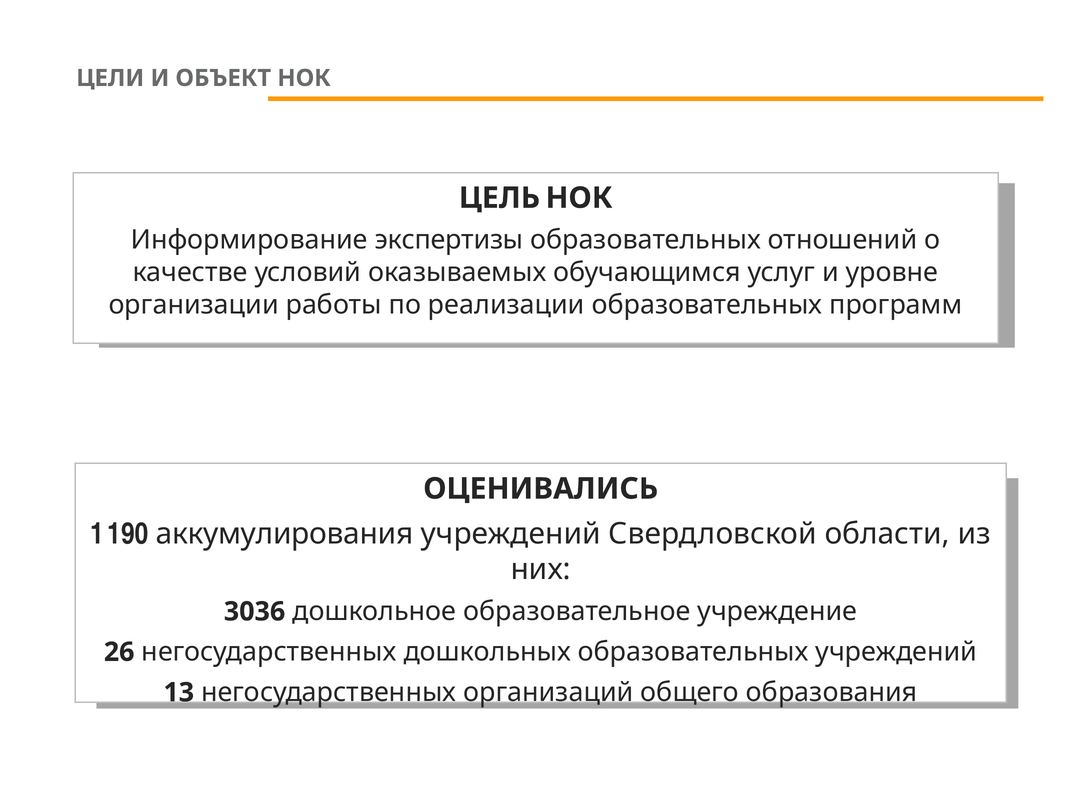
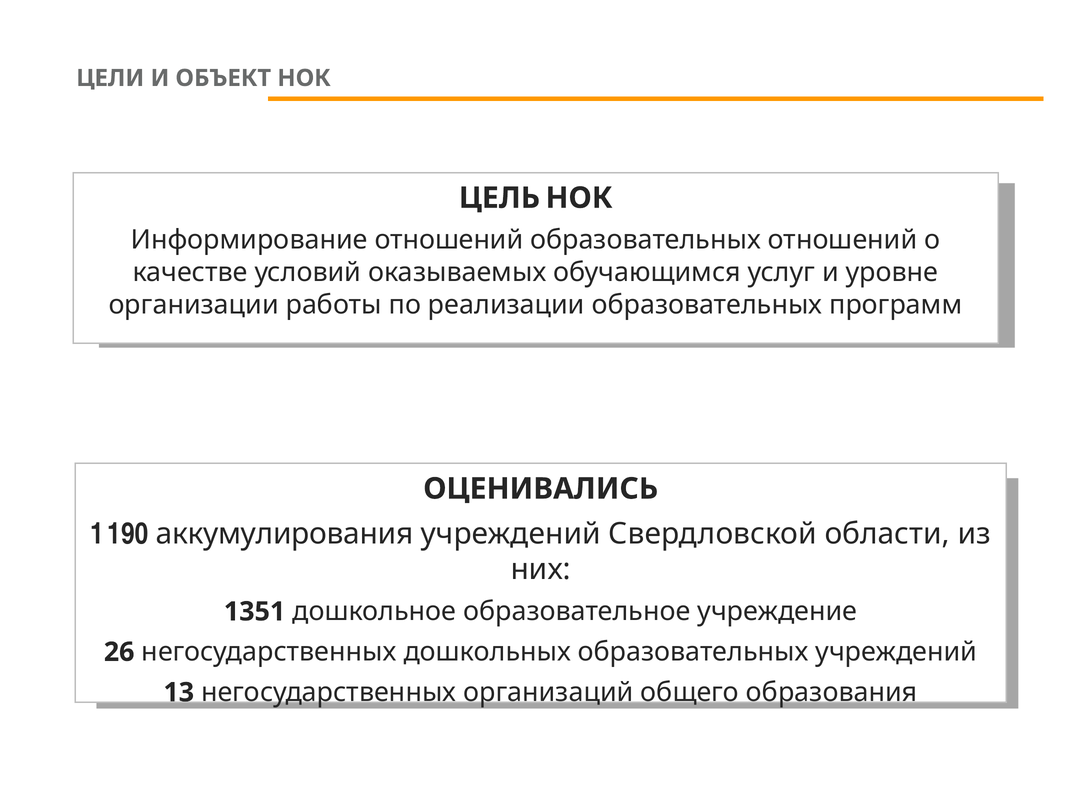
Информирование экспертизы: экспертизы -> отношений
3036: 3036 -> 1351
